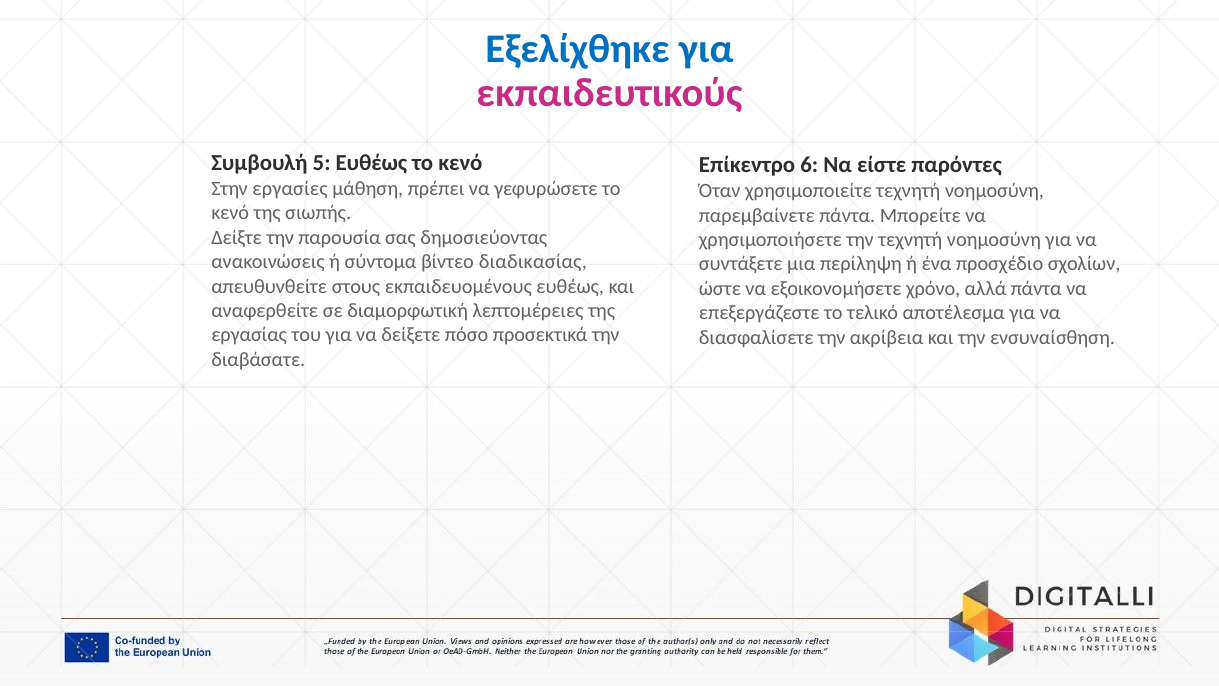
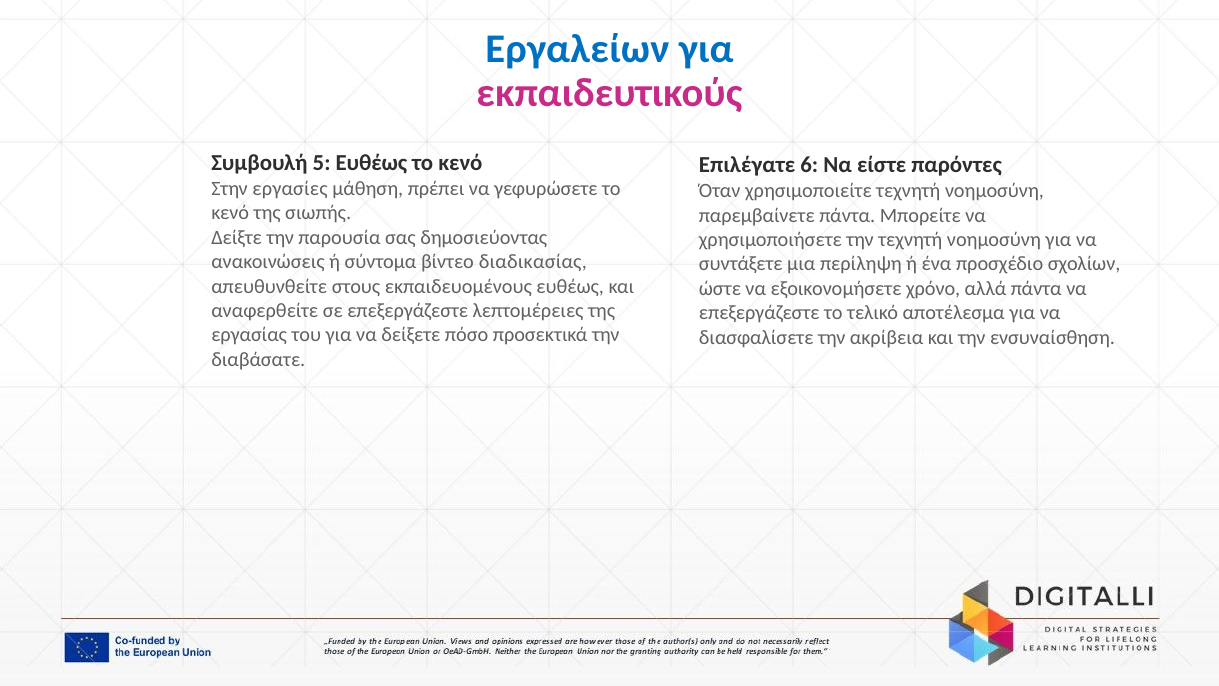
Εξελίχθηκε: Εξελίχθηκε -> Εργαλείων
Επίκεντρο: Επίκεντρο -> Επιλέγατε
σε διαμορφωτική: διαμορφωτική -> επεξεργάζεστε
